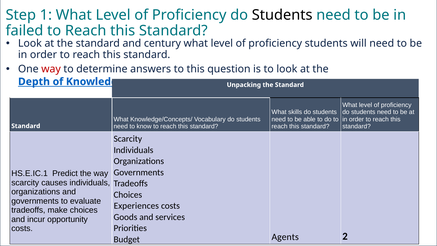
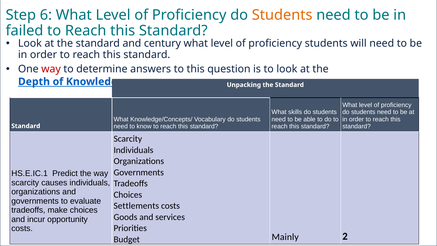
1: 1 -> 6
Students at (282, 15) colour: black -> orange
Experiences: Experiences -> Settlements
Agents: Agents -> Mainly
